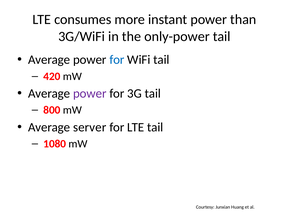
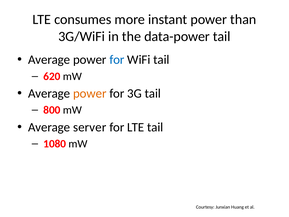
only-power: only-power -> data-power
420: 420 -> 620
power at (90, 93) colour: purple -> orange
